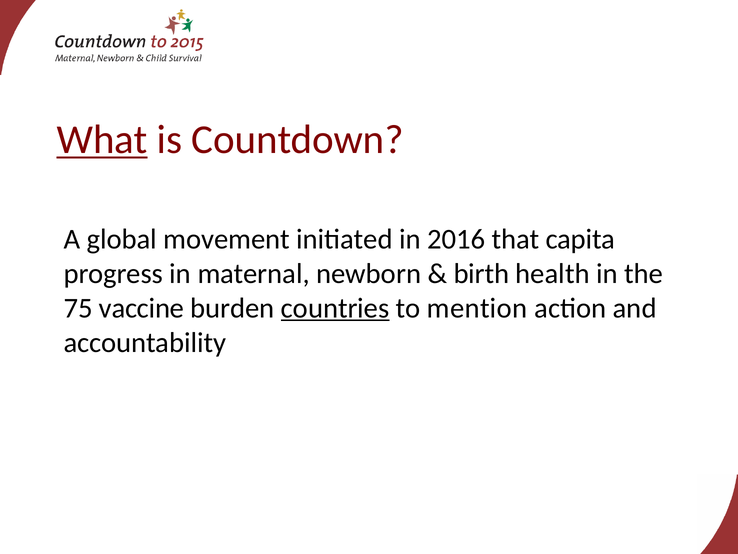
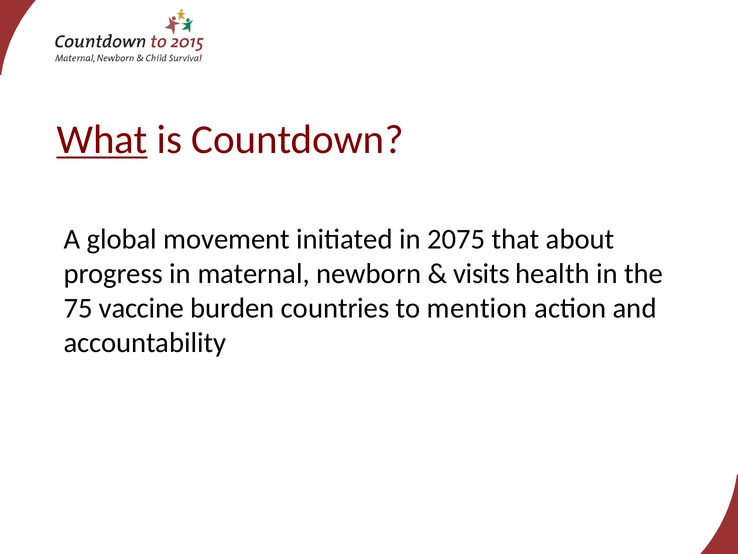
2016: 2016 -> 2075
capita: capita -> about
birth: birth -> visits
countries underline: present -> none
